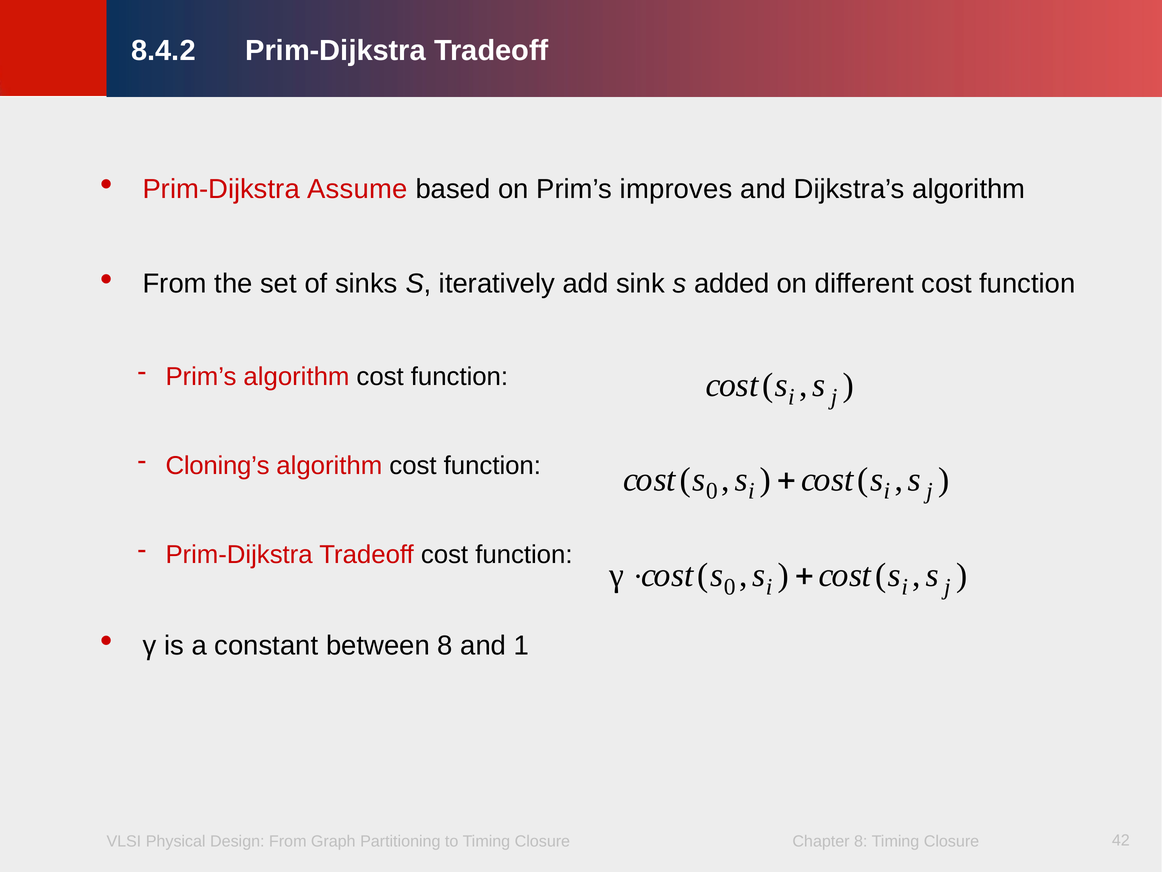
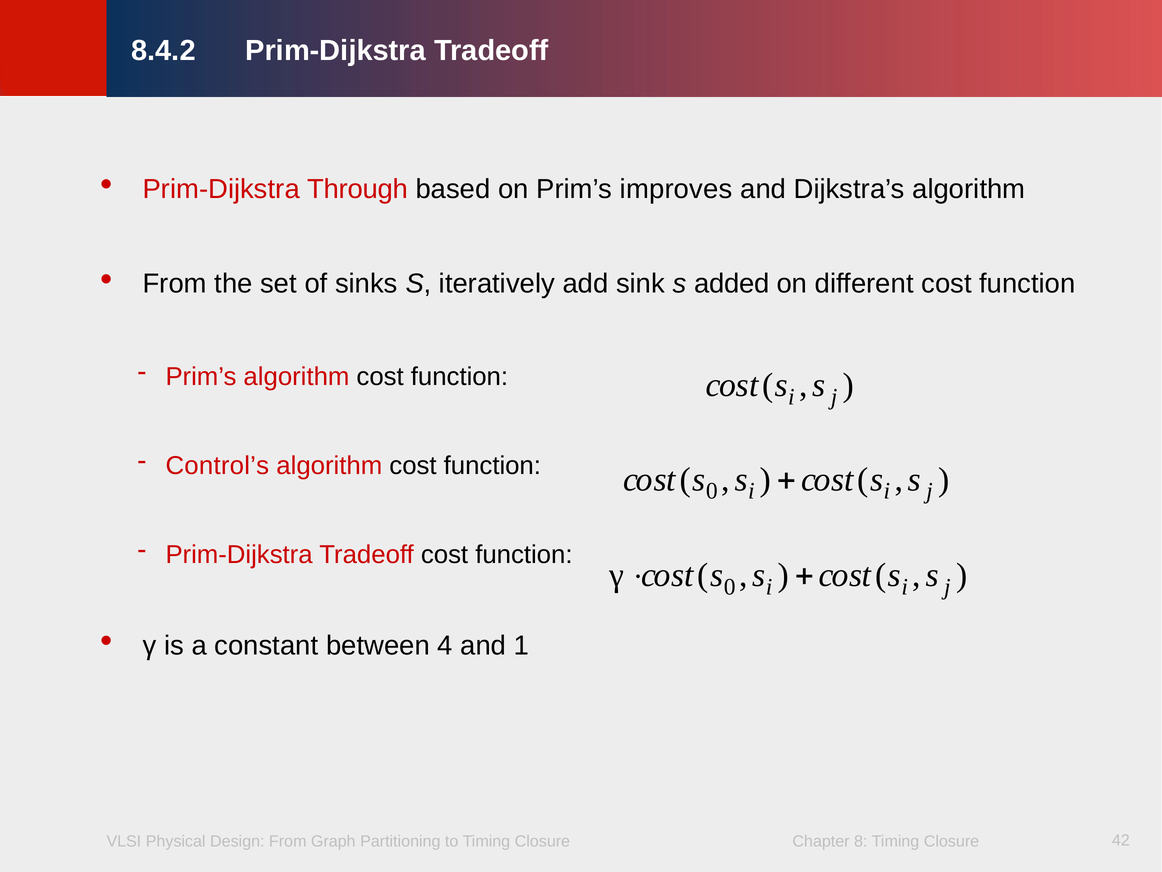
Assume: Assume -> Through
Cloning’s: Cloning’s -> Control’s
between 8: 8 -> 4
